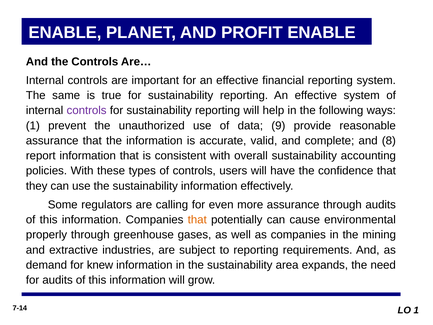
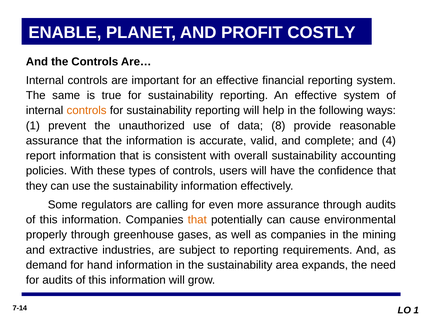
PROFIT ENABLE: ENABLE -> COSTLY
controls at (87, 110) colour: purple -> orange
9: 9 -> 8
8: 8 -> 4
knew: knew -> hand
